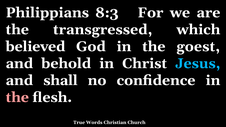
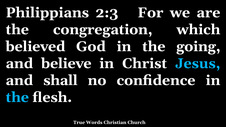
8:3: 8:3 -> 2:3
transgressed: transgressed -> congregation
goest: goest -> going
behold: behold -> believe
the at (17, 97) colour: pink -> light blue
